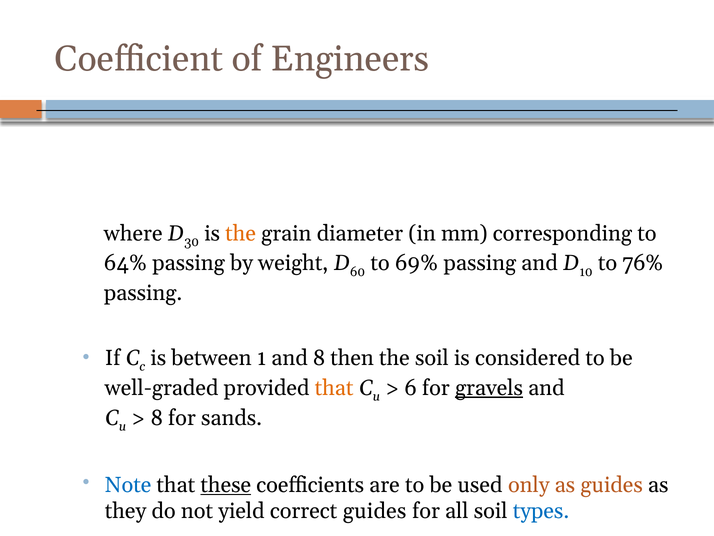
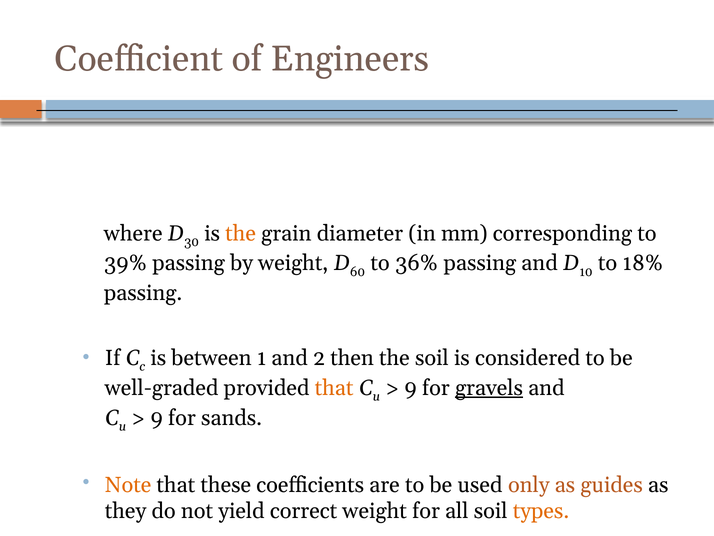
64%: 64% -> 39%
69%: 69% -> 36%
76%: 76% -> 18%
and 8: 8 -> 2
6 at (411, 388): 6 -> 9
8 at (157, 418): 8 -> 9
Note colour: blue -> orange
these underline: present -> none
correct guides: guides -> weight
types colour: blue -> orange
